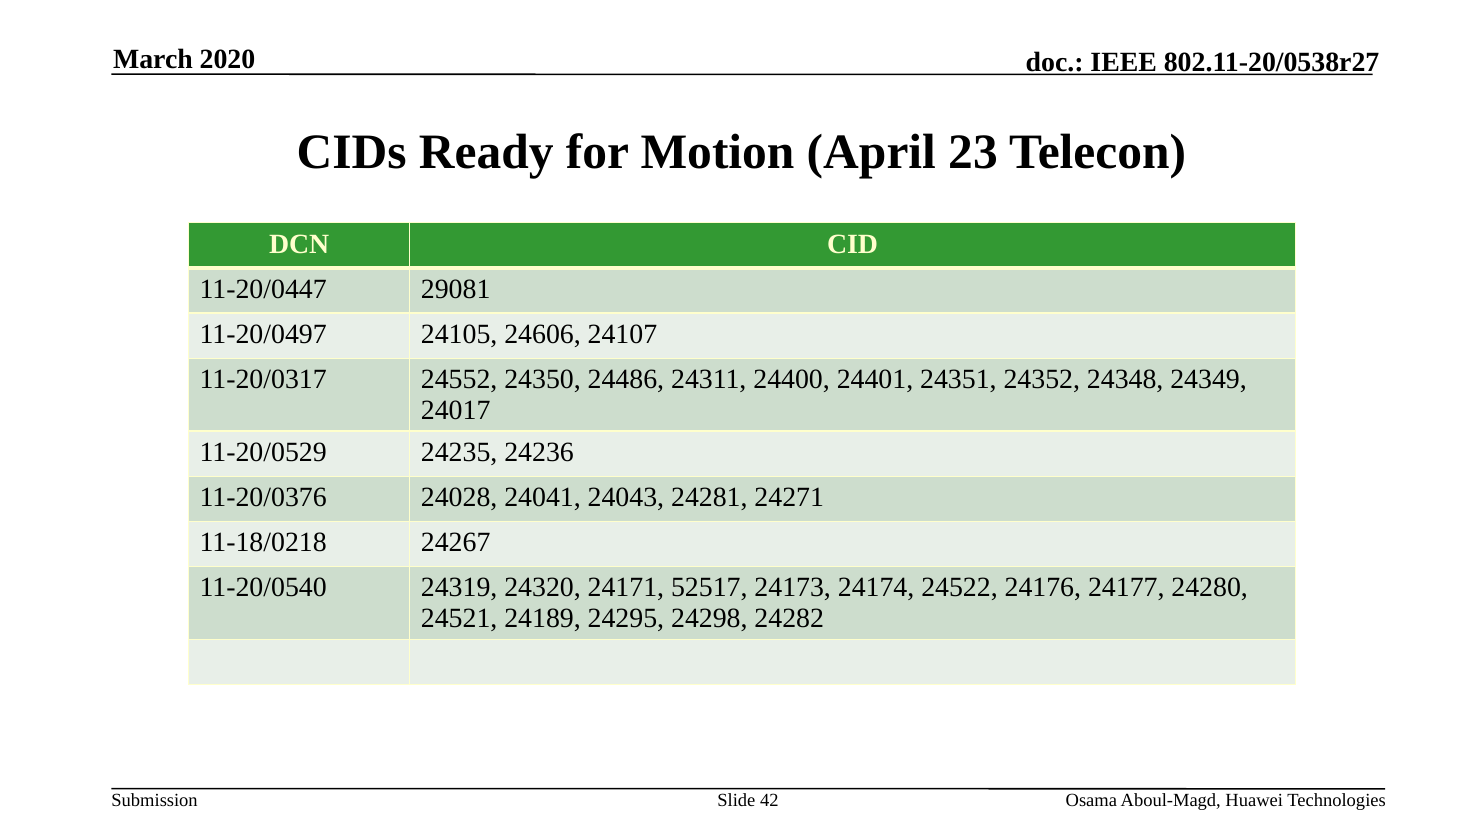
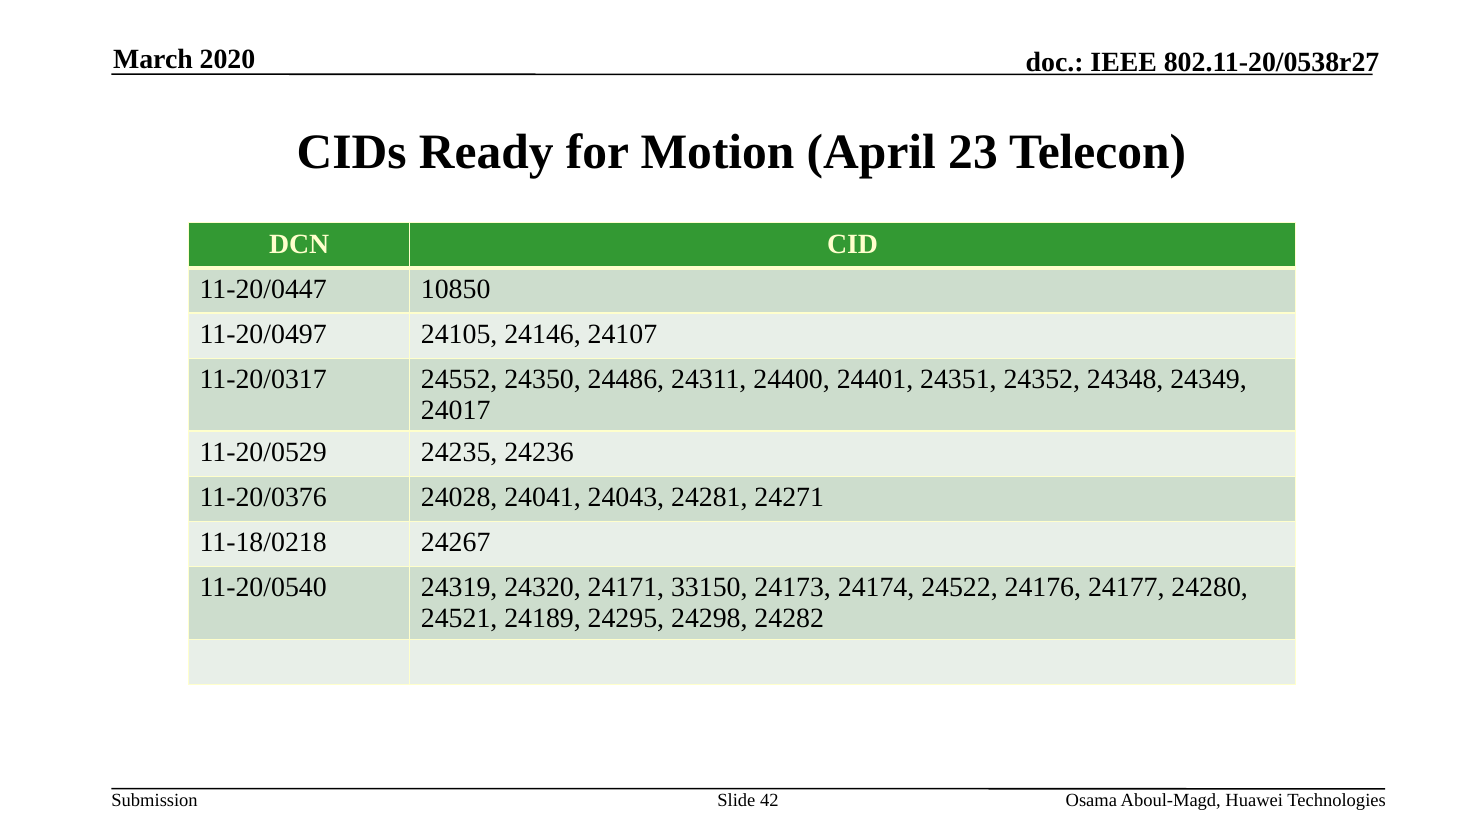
29081: 29081 -> 10850
24606: 24606 -> 24146
52517: 52517 -> 33150
